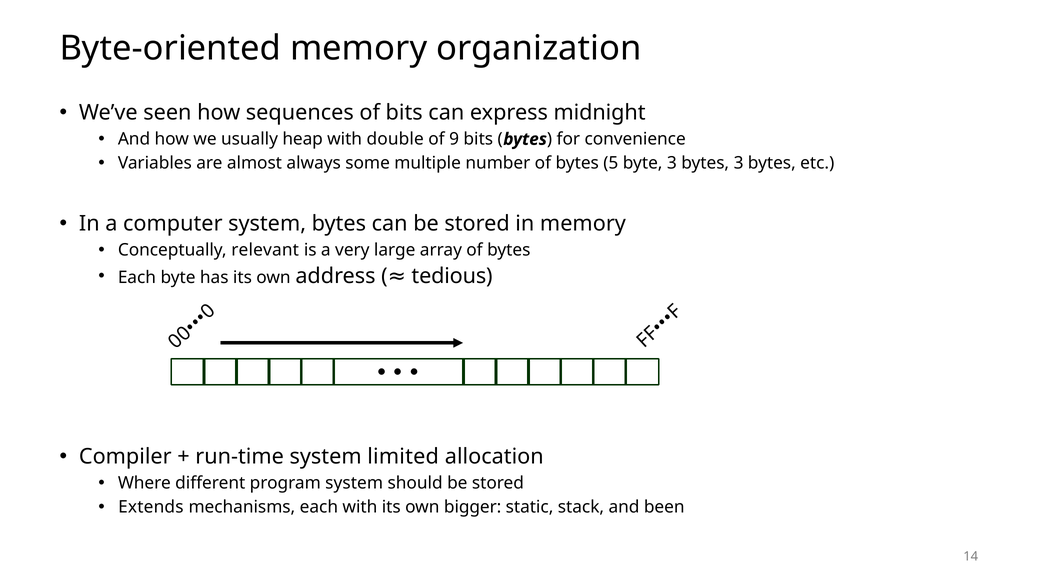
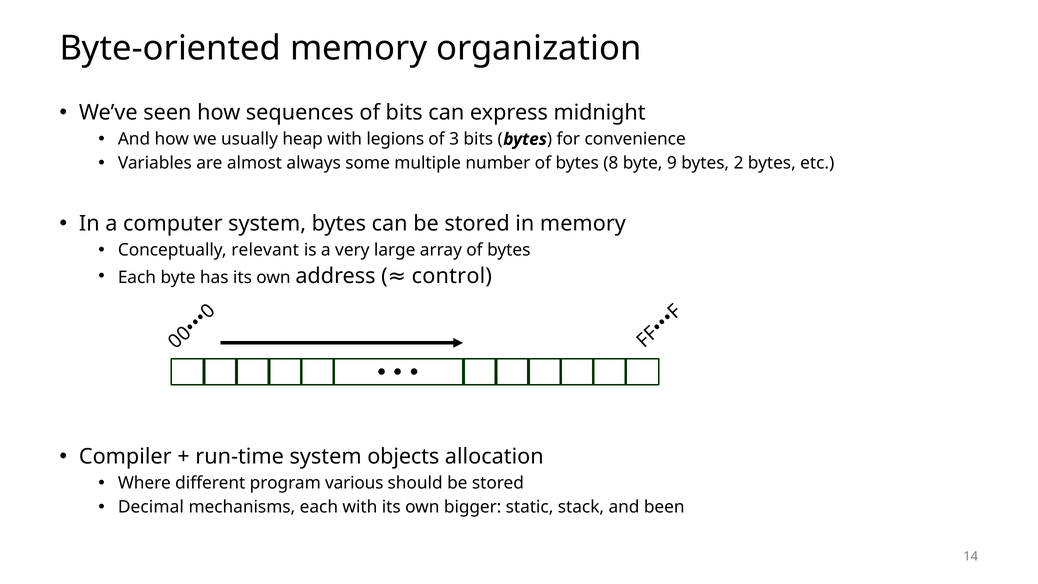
double: double -> legions
9: 9 -> 3
5: 5 -> 8
byte 3: 3 -> 9
bytes 3: 3 -> 2
tedious: tedious -> control
limited: limited -> objects
program system: system -> various
Extends: Extends -> Decimal
